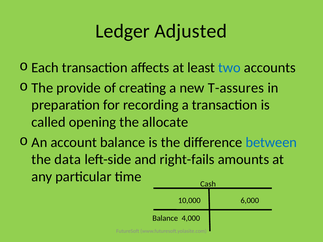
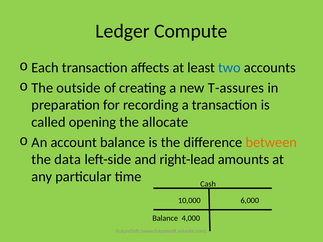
Adjusted: Adjusted -> Compute
provide: provide -> outside
between colour: blue -> orange
right-fails: right-fails -> right-lead
